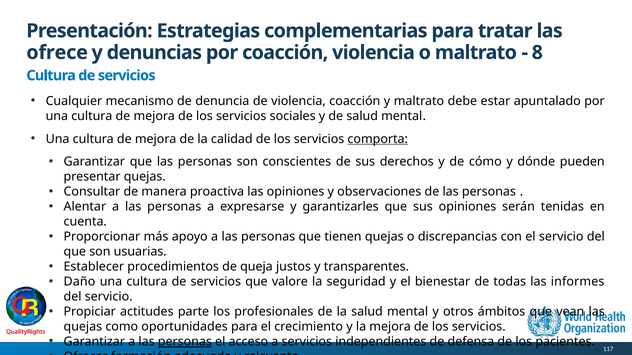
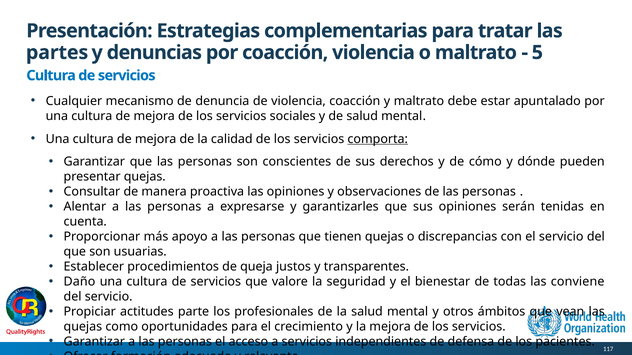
ofrece: ofrece -> partes
8: 8 -> 5
informes: informes -> conviene
personas at (185, 342) underline: present -> none
